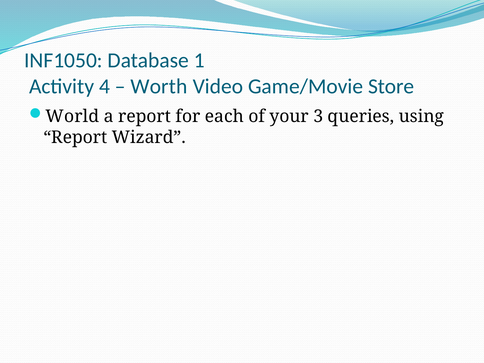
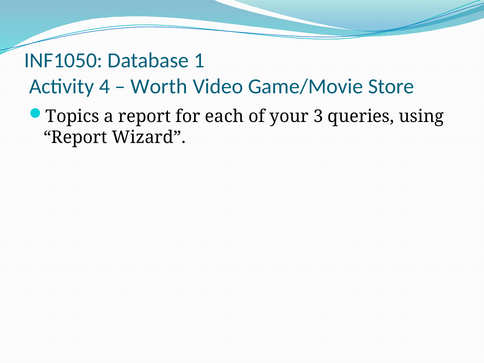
World: World -> Topics
